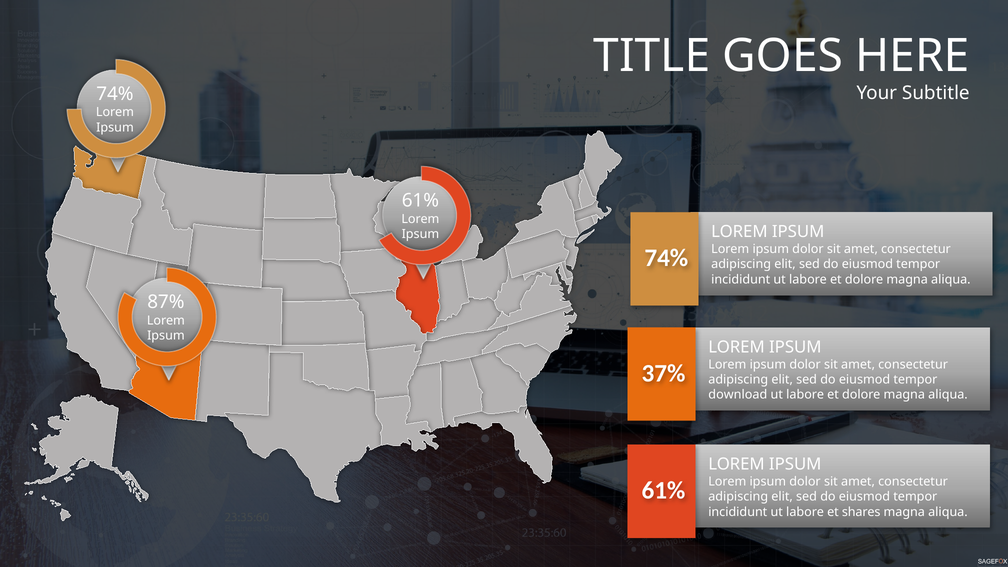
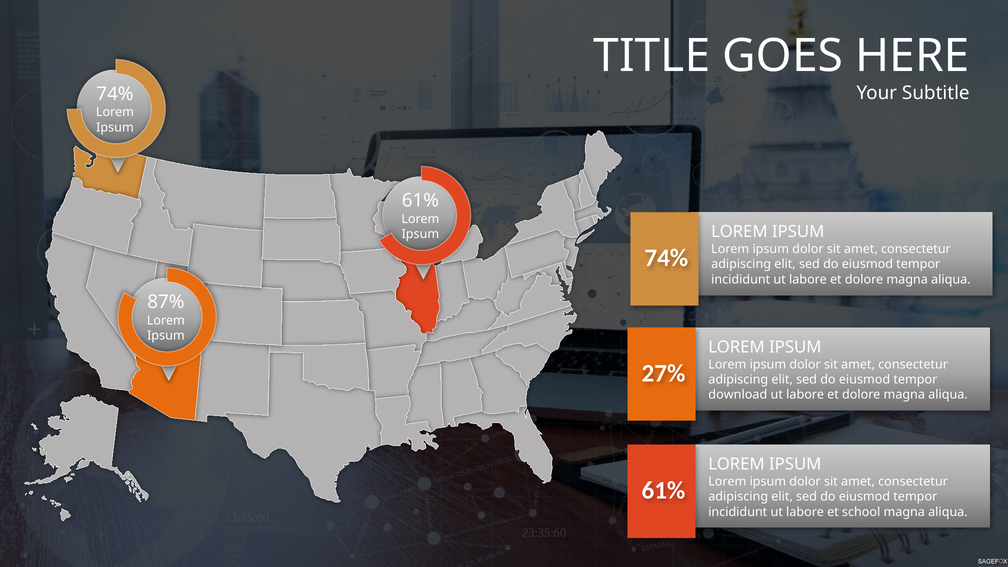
37%: 37% -> 27%
shares: shares -> school
